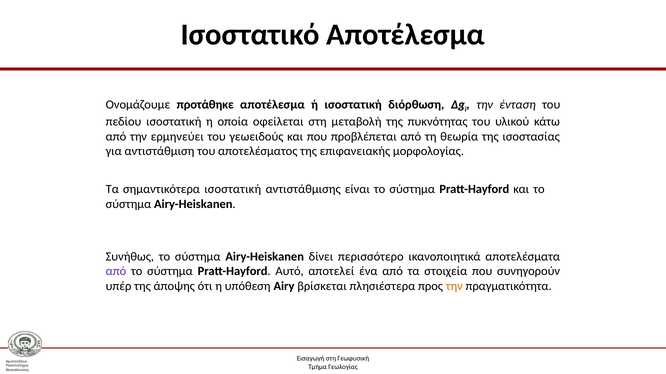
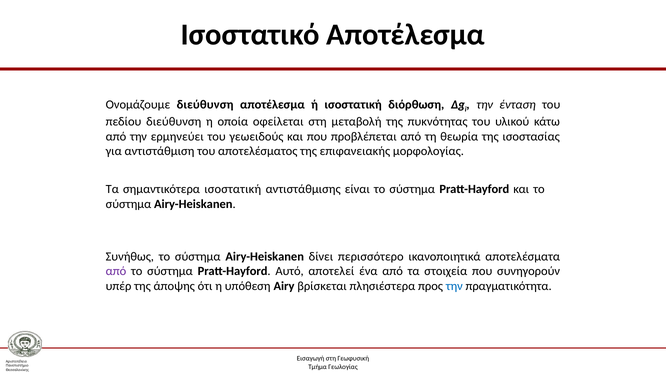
Ονομάζουμε προτάθηκε: προτάθηκε -> διεύθυνση
πεδίου ισοστατική: ισοστατική -> διεύθυνση
την at (454, 287) colour: orange -> blue
